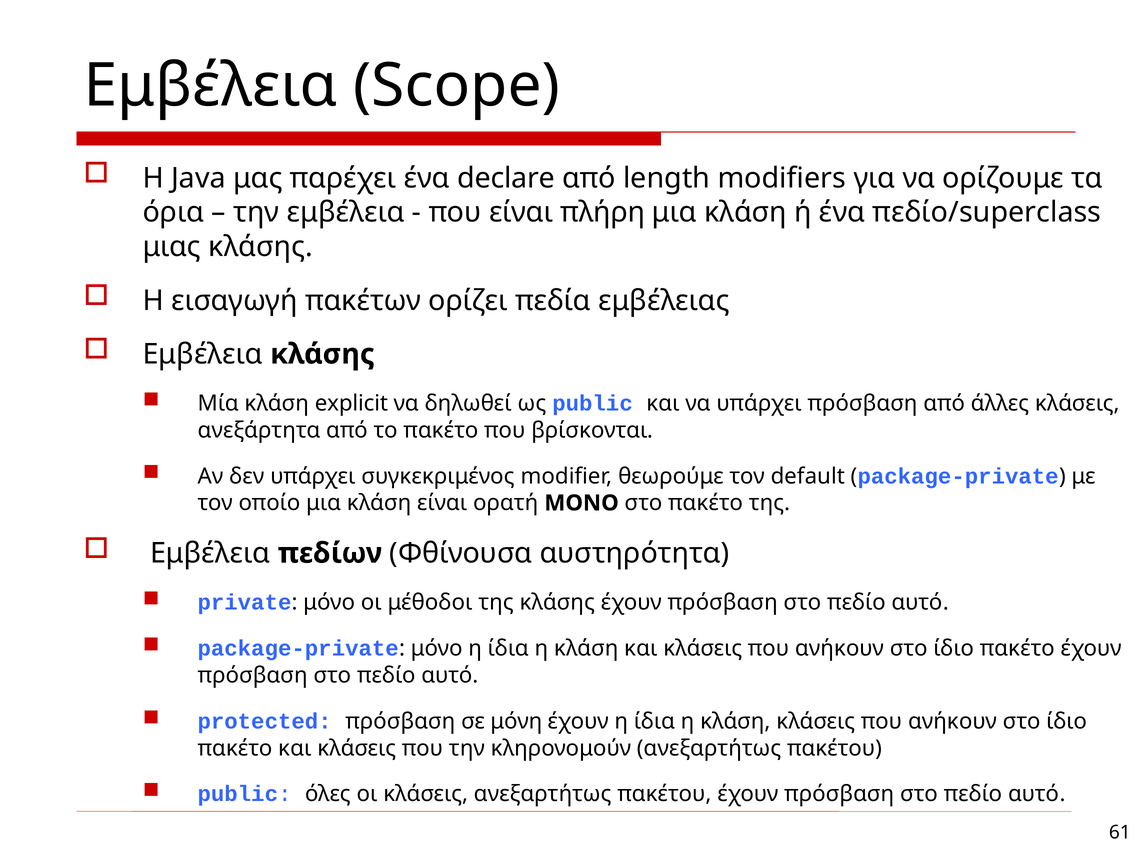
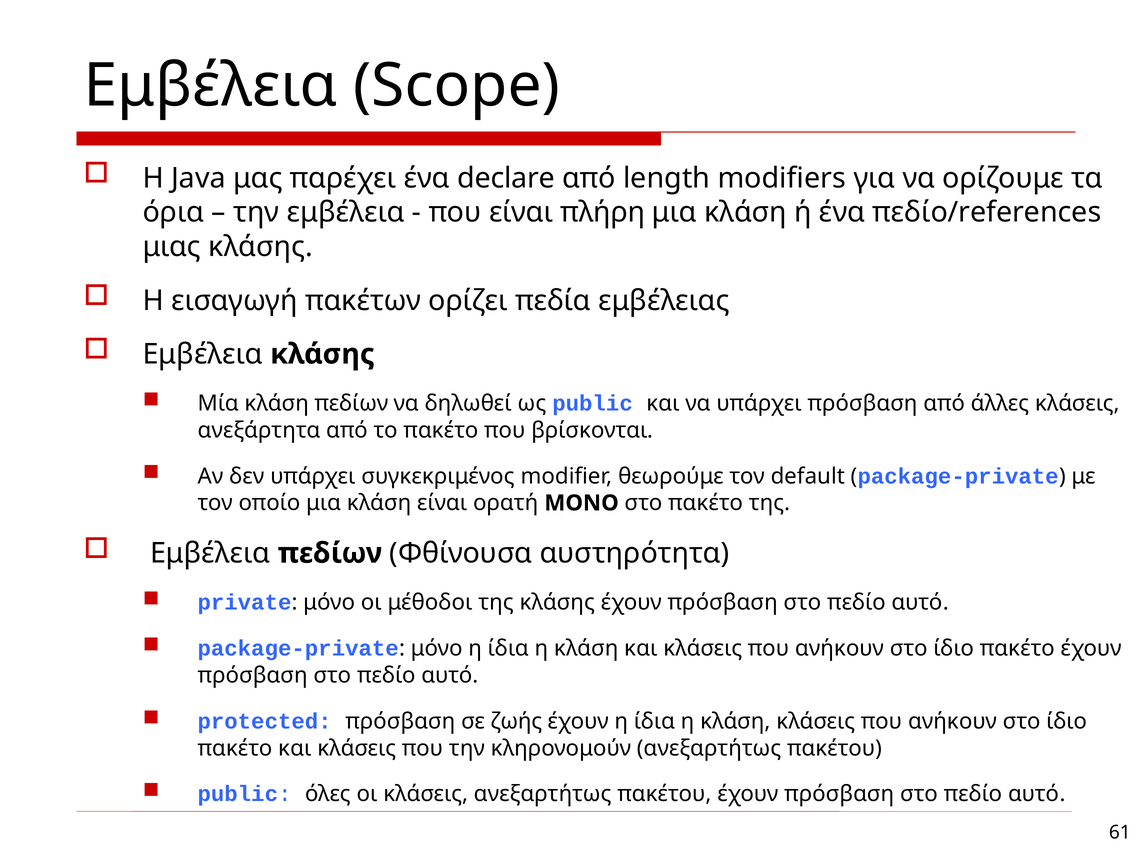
πεδίο/superclass: πεδίο/superclass -> πεδίο/references
κλάση explicit: explicit -> πεδίων
μόνη: μόνη -> ζωής
